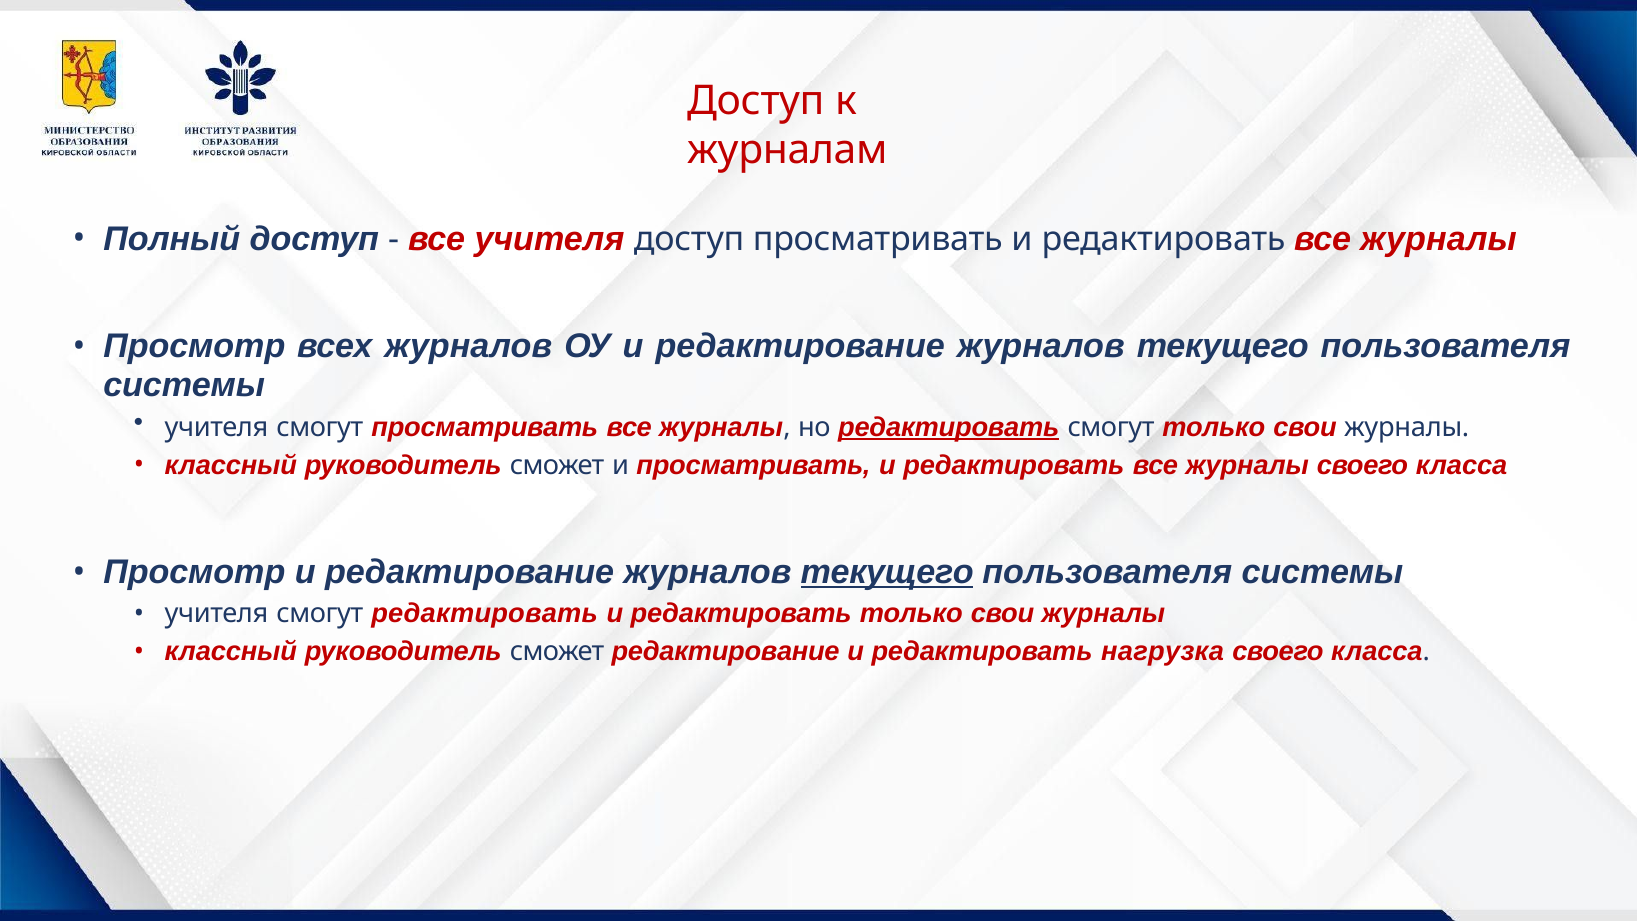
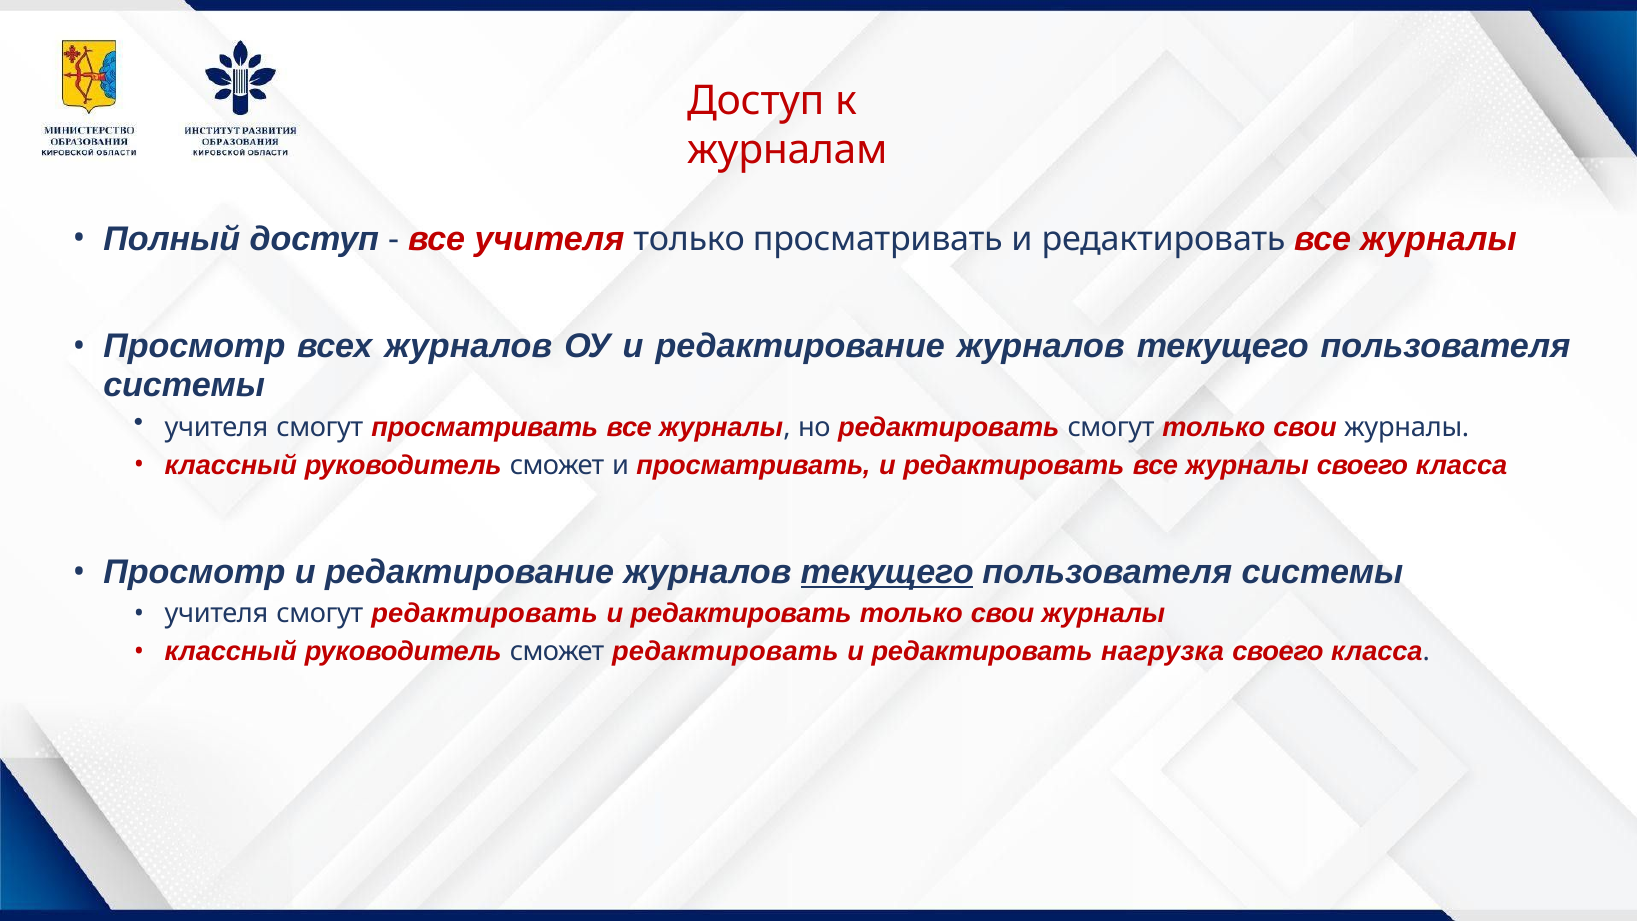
учителя доступ: доступ -> только
редактировать at (949, 427) underline: present -> none
сможет редактирование: редактирование -> редактировать
